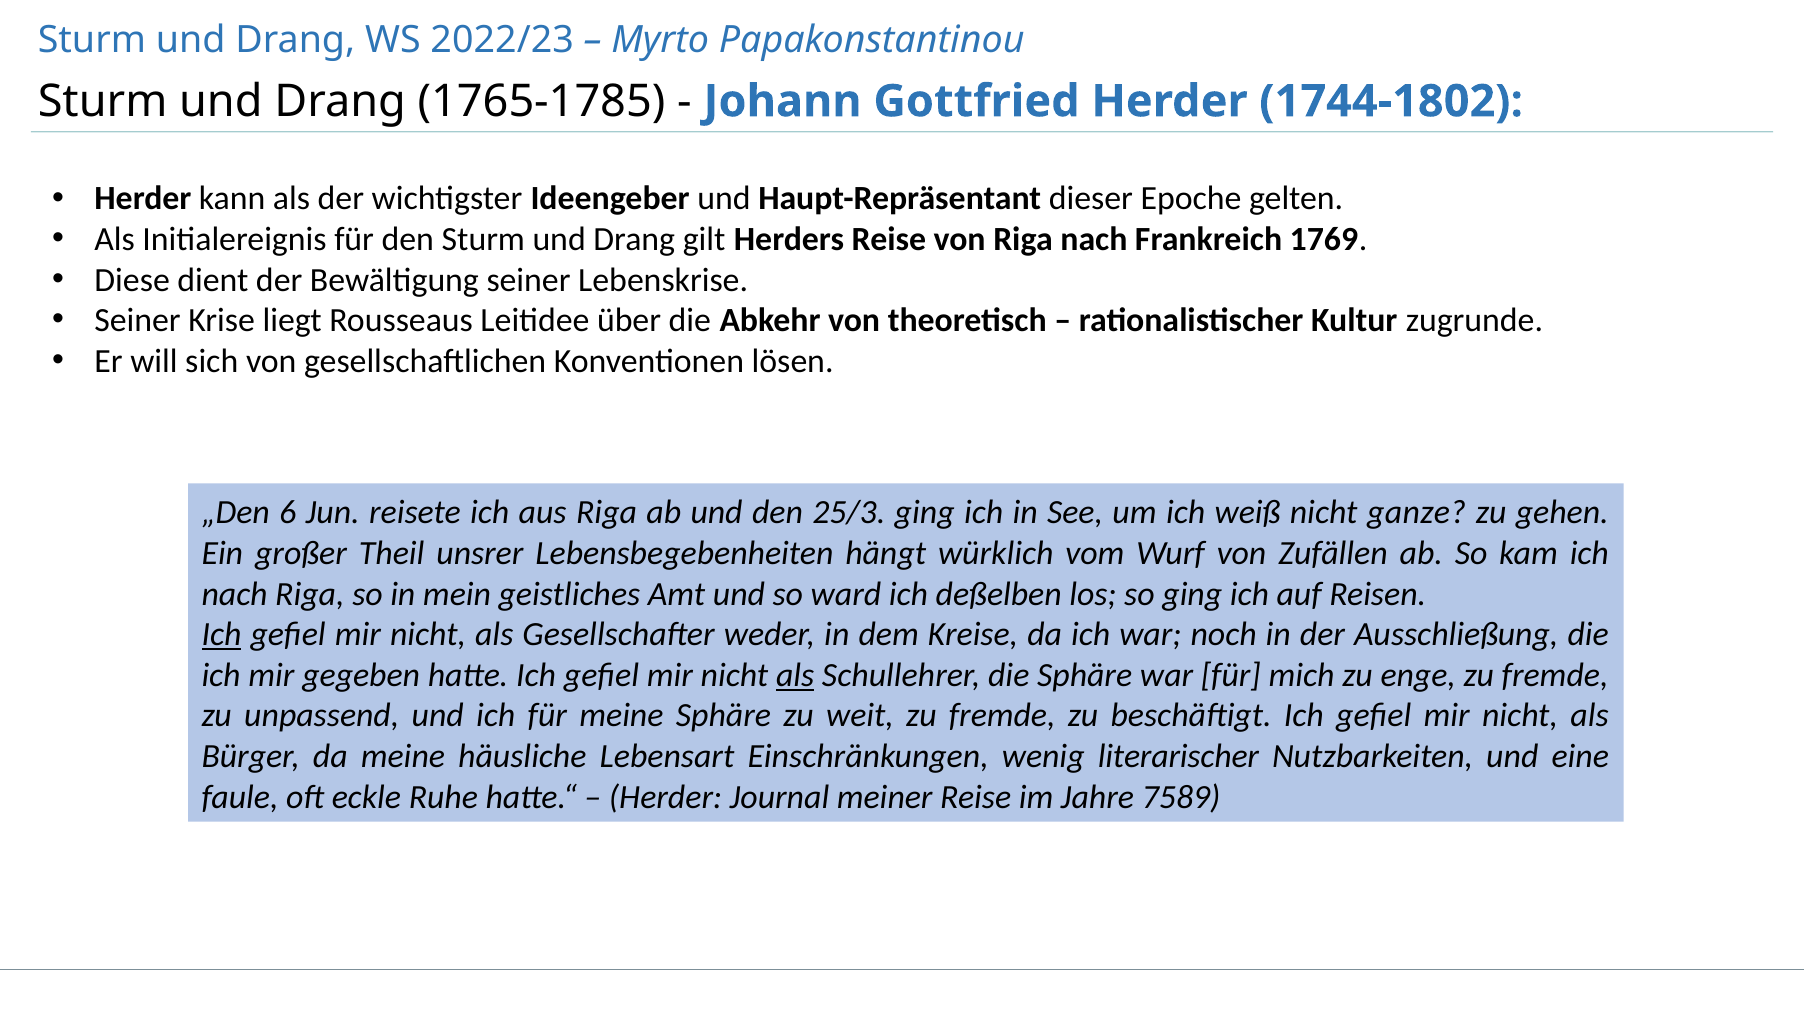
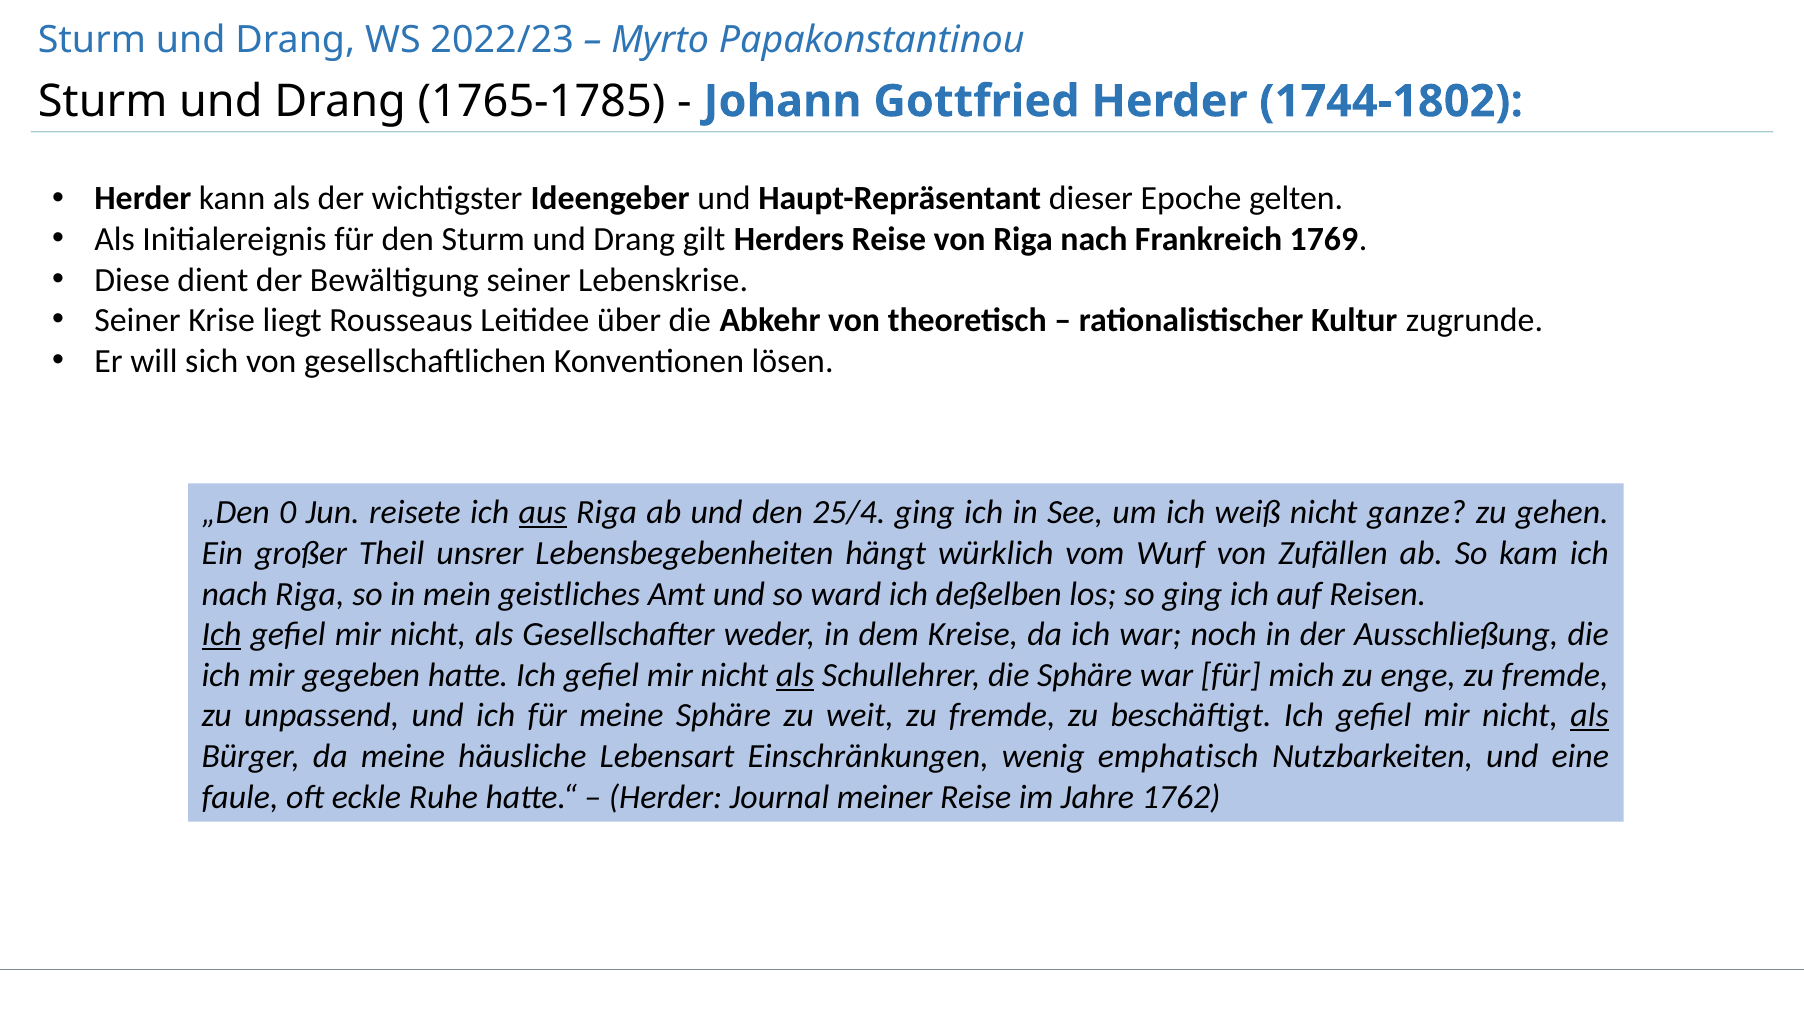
6: 6 -> 0
aus underline: none -> present
25/3: 25/3 -> 25/4
als at (1590, 716) underline: none -> present
literarischer: literarischer -> emphatisch
7589: 7589 -> 1762
